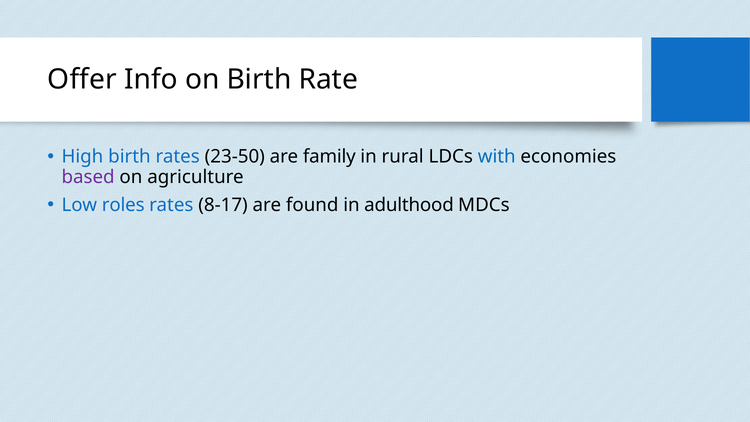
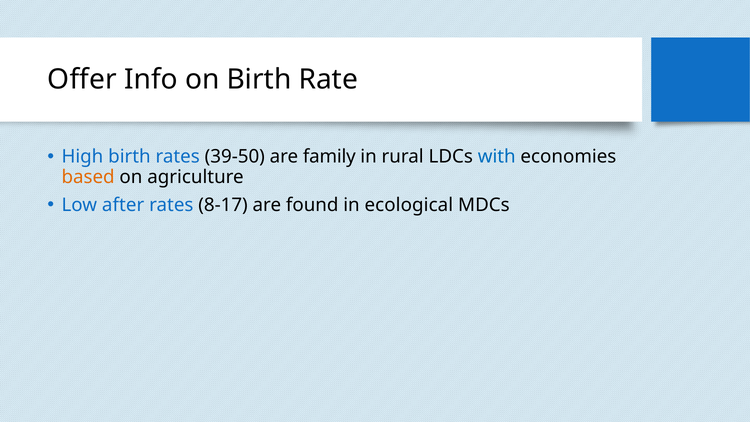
23-50: 23-50 -> 39-50
based colour: purple -> orange
roles: roles -> after
adulthood: adulthood -> ecological
